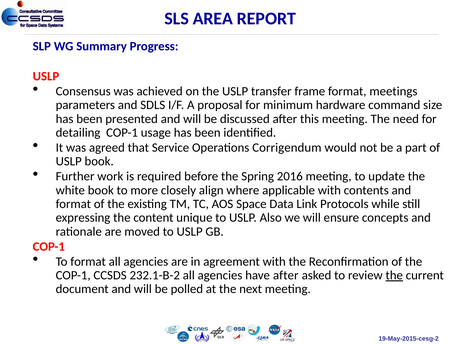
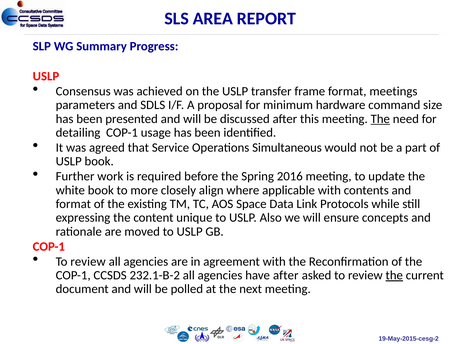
The at (380, 119) underline: none -> present
Corrigendum: Corrigendum -> Simultaneous
format at (88, 262): format -> review
